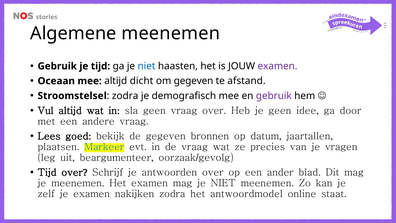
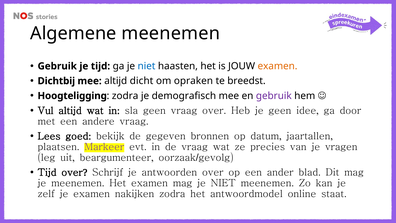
examen at (278, 66) colour: purple -> orange
Oceaan: Oceaan -> Dichtbij
om gegeven: gegeven -> opraken
afstand: afstand -> breedst
Stroomstelsel: Stroomstelsel -> Hoogteligging
Markeer colour: blue -> purple
